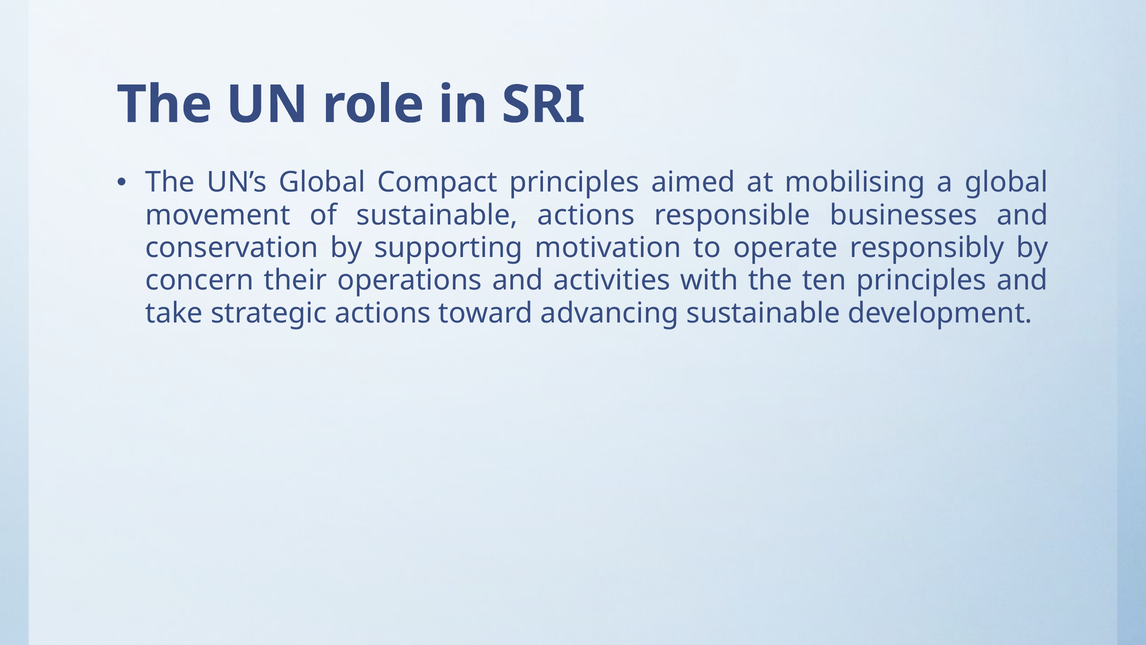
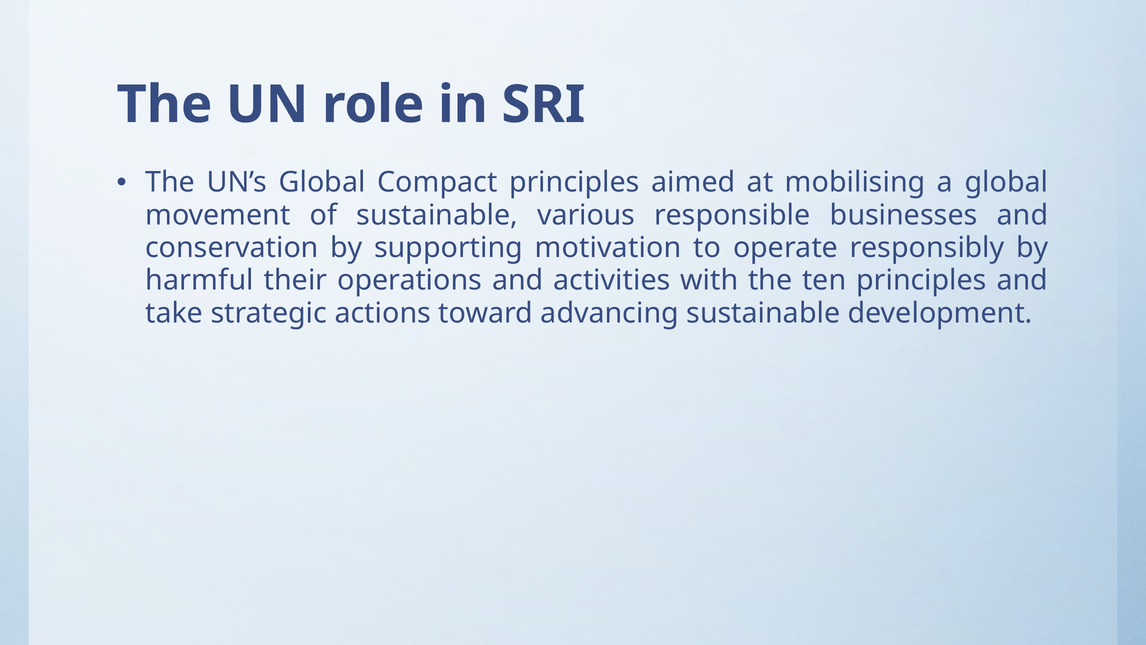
sustainable actions: actions -> various
concern: concern -> harmful
